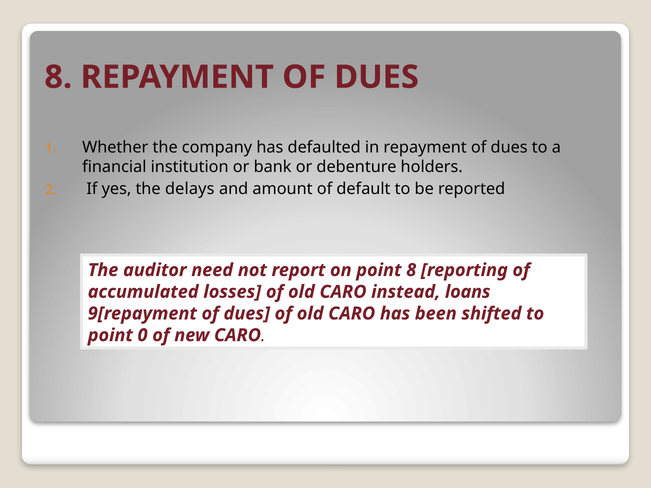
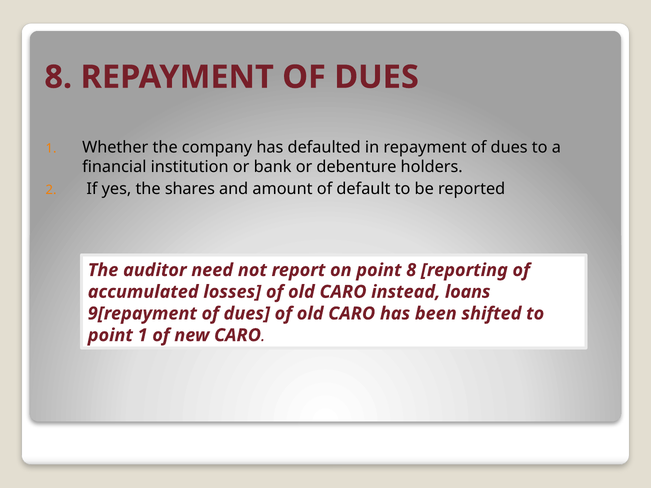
delays: delays -> shares
point 0: 0 -> 1
